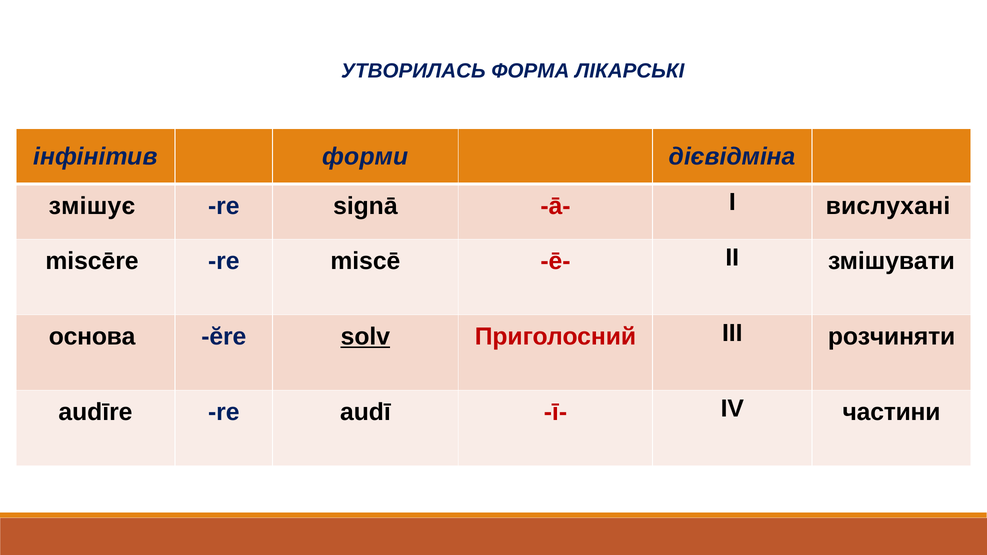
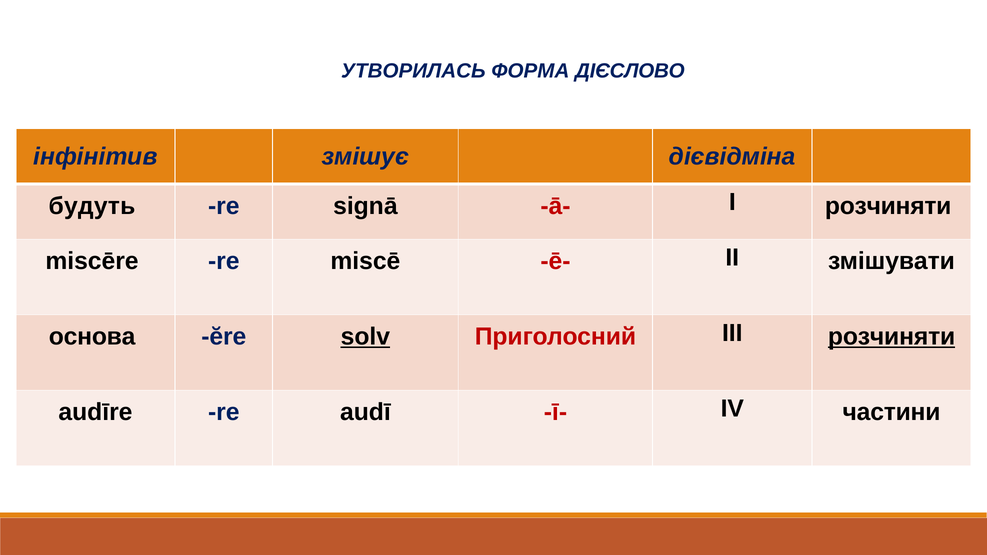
ЛІКАРСЬКІ: ЛІКАРСЬКІ -> ДІЄСЛОВО
форми: форми -> змішує
змішує: змішує -> будуть
І вислухані: вислухані -> розчиняти
розчиняти at (892, 337) underline: none -> present
